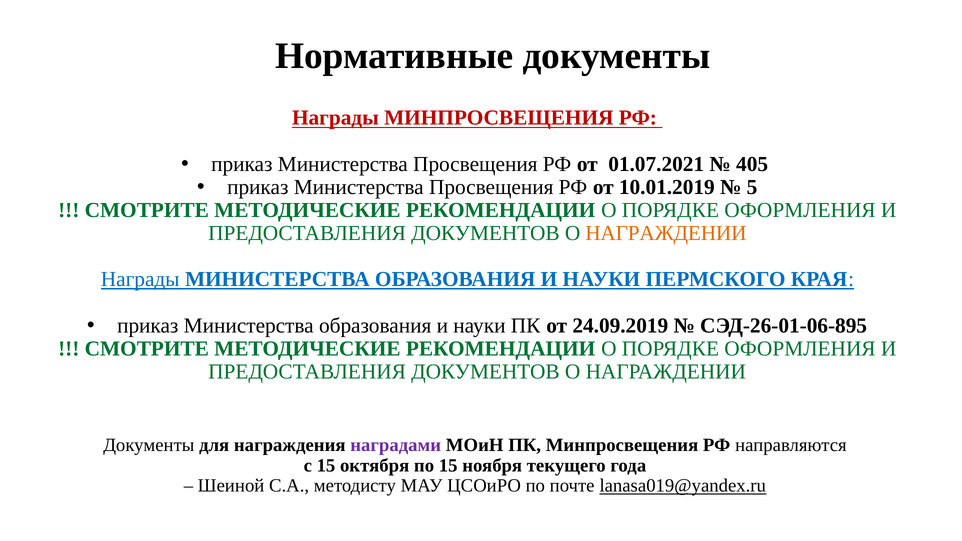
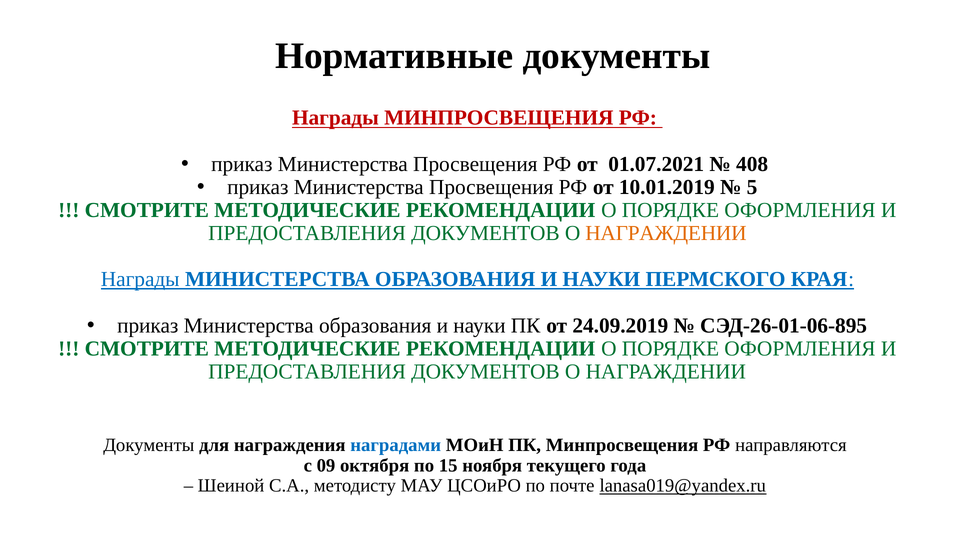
405: 405 -> 408
наградами colour: purple -> blue
с 15: 15 -> 09
